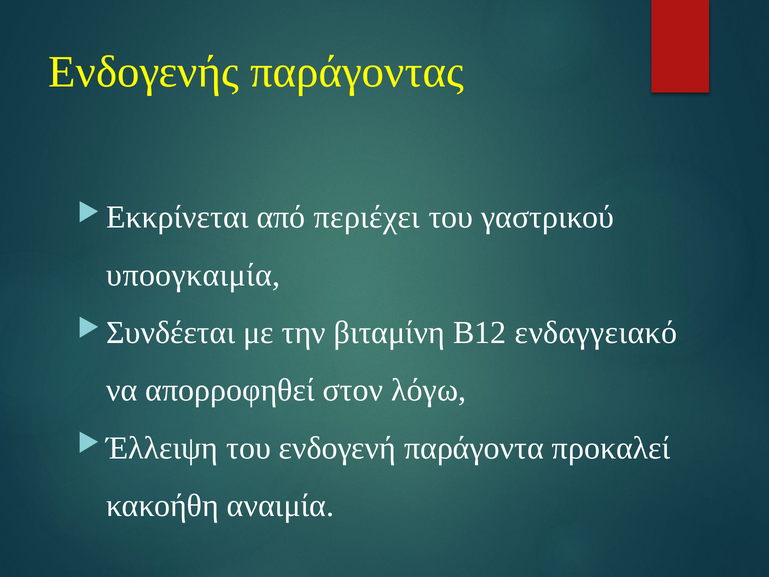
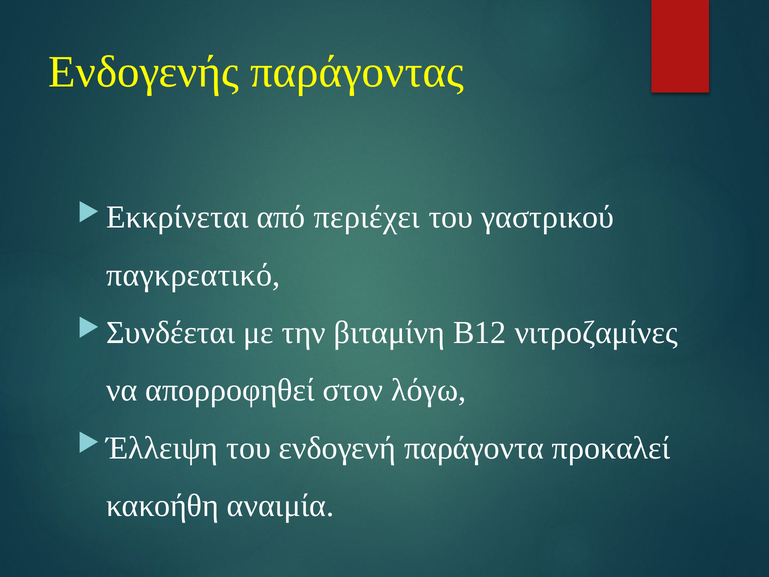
υποογκαιμία: υποογκαιμία -> παγκρεατικό
ενδαγγειακό: ενδαγγειακό -> νιτροζαμίνες
